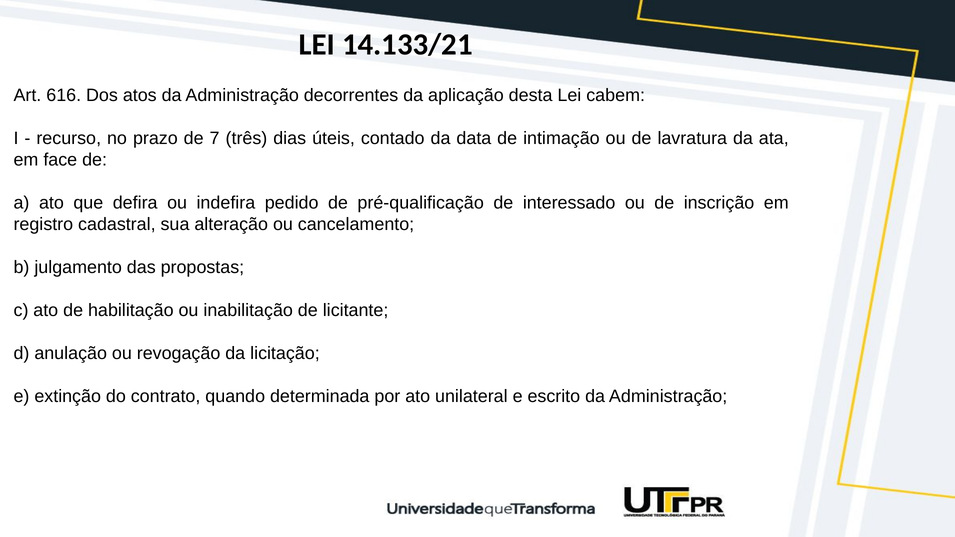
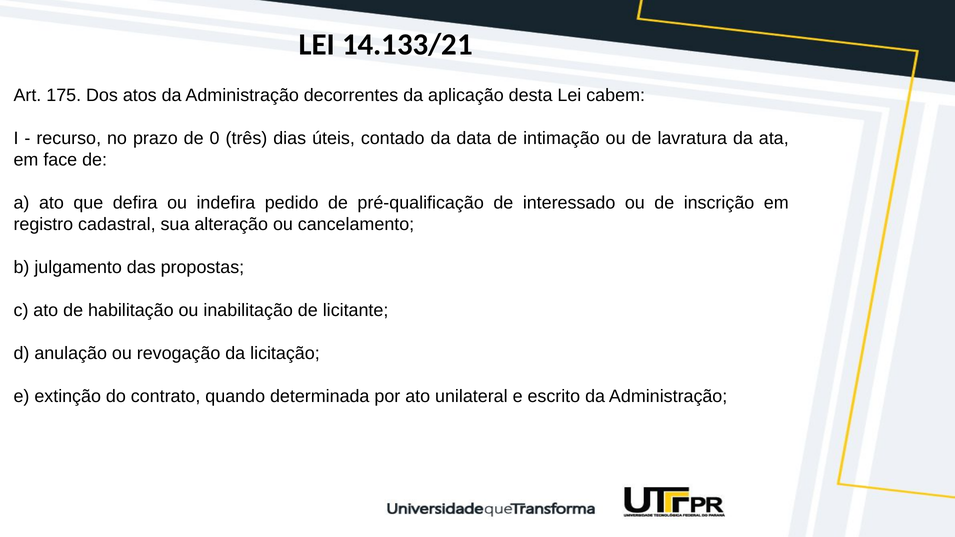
616: 616 -> 175
7: 7 -> 0
